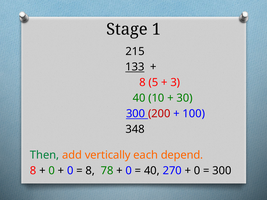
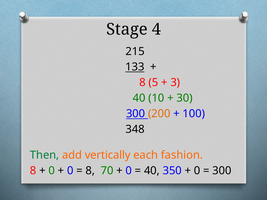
1: 1 -> 4
200 colour: red -> orange
depend: depend -> fashion
78: 78 -> 70
270: 270 -> 350
